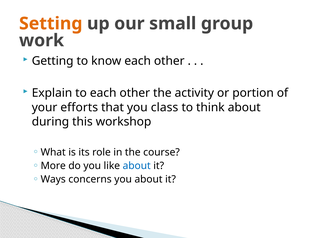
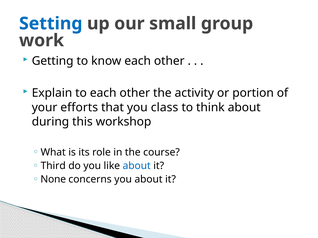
Setting colour: orange -> blue
More: More -> Third
Ways: Ways -> None
